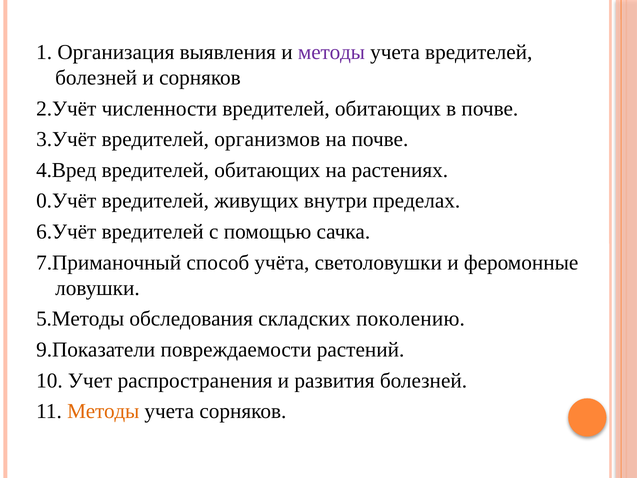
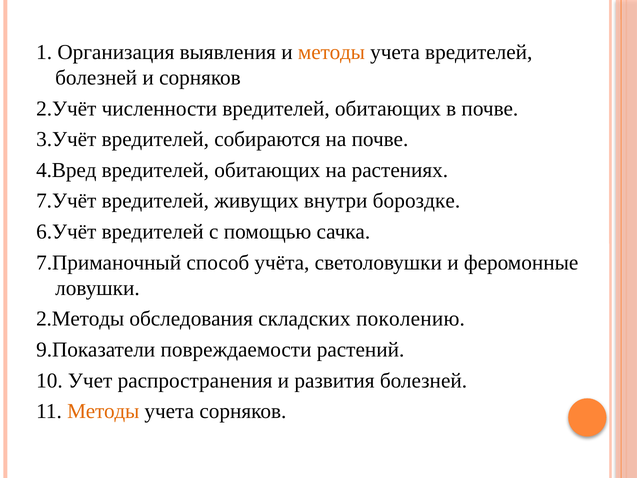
методы at (331, 52) colour: purple -> orange
организмов: организмов -> собираются
0.Учёт: 0.Учёт -> 7.Учёт
пределах: пределах -> бороздке
5.Методы: 5.Методы -> 2.Методы
